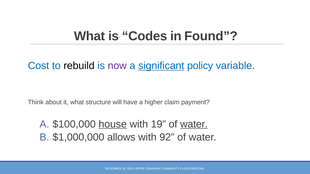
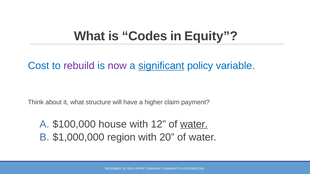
Found: Found -> Equity
rebuild colour: black -> purple
house underline: present -> none
19: 19 -> 12
allows: allows -> region
92: 92 -> 20
